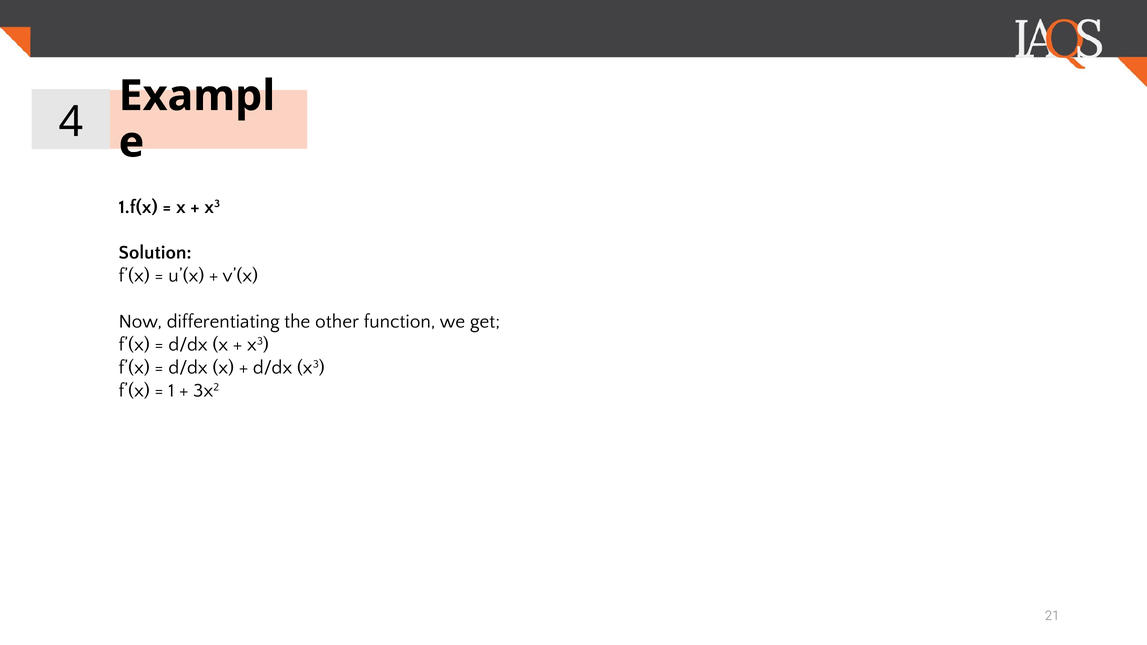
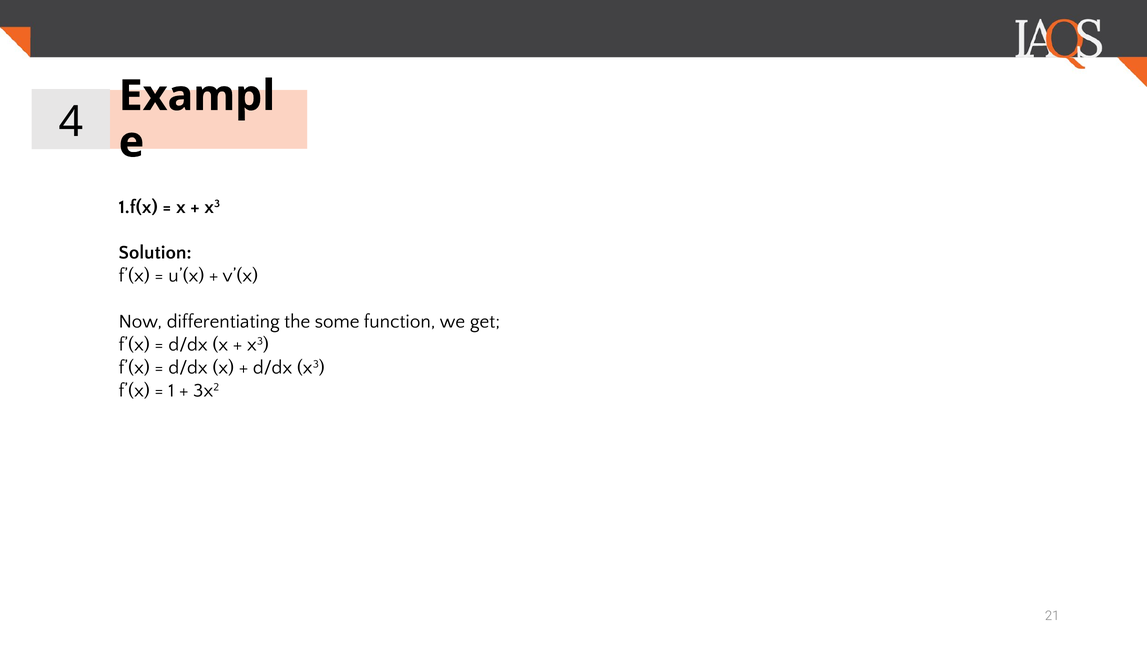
other: other -> some
